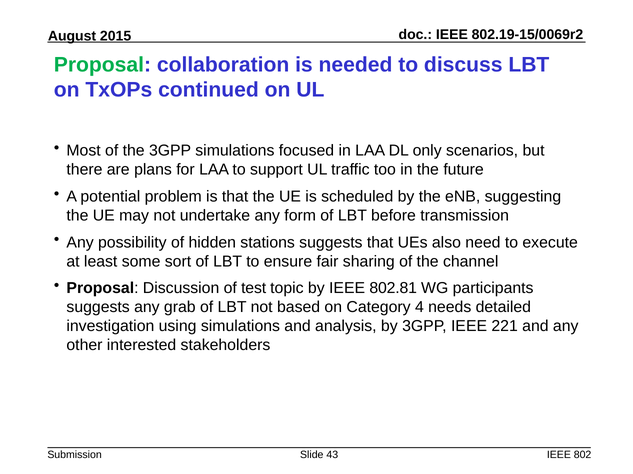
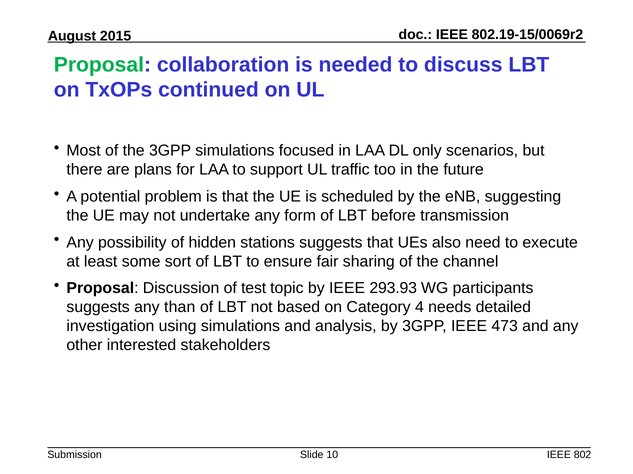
802.81: 802.81 -> 293.93
grab: grab -> than
221: 221 -> 473
43: 43 -> 10
